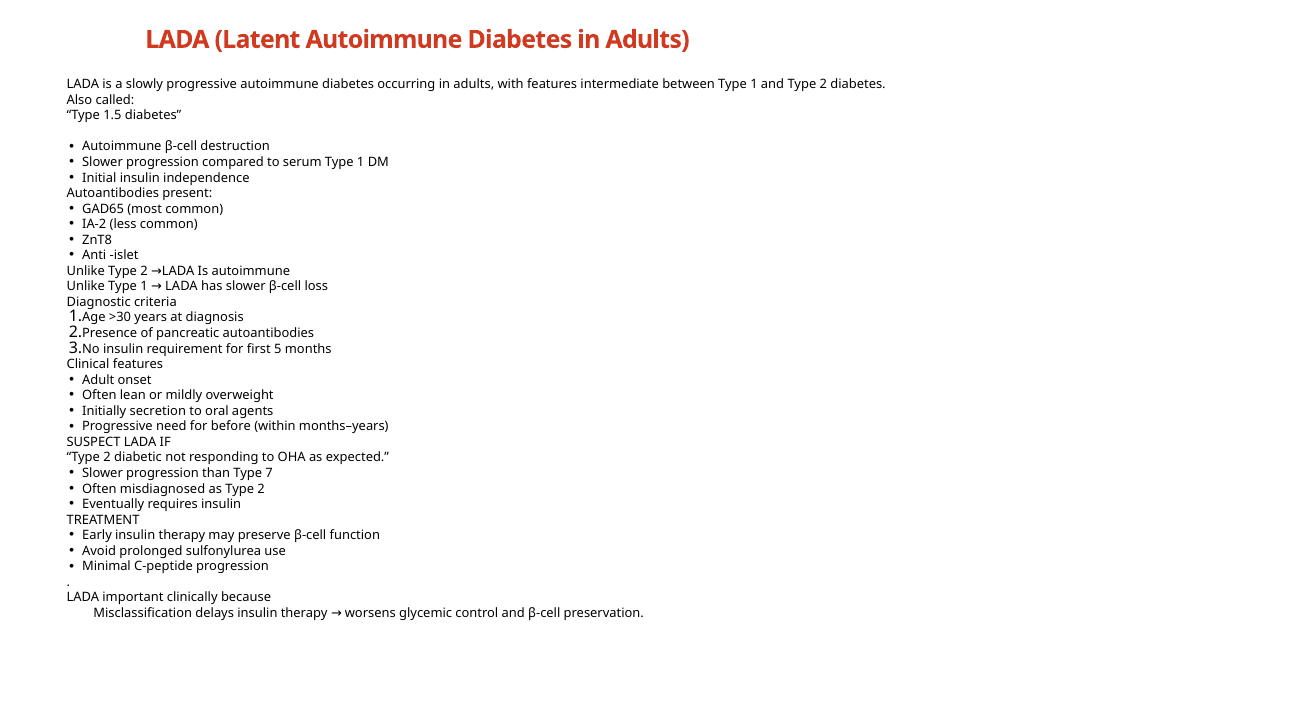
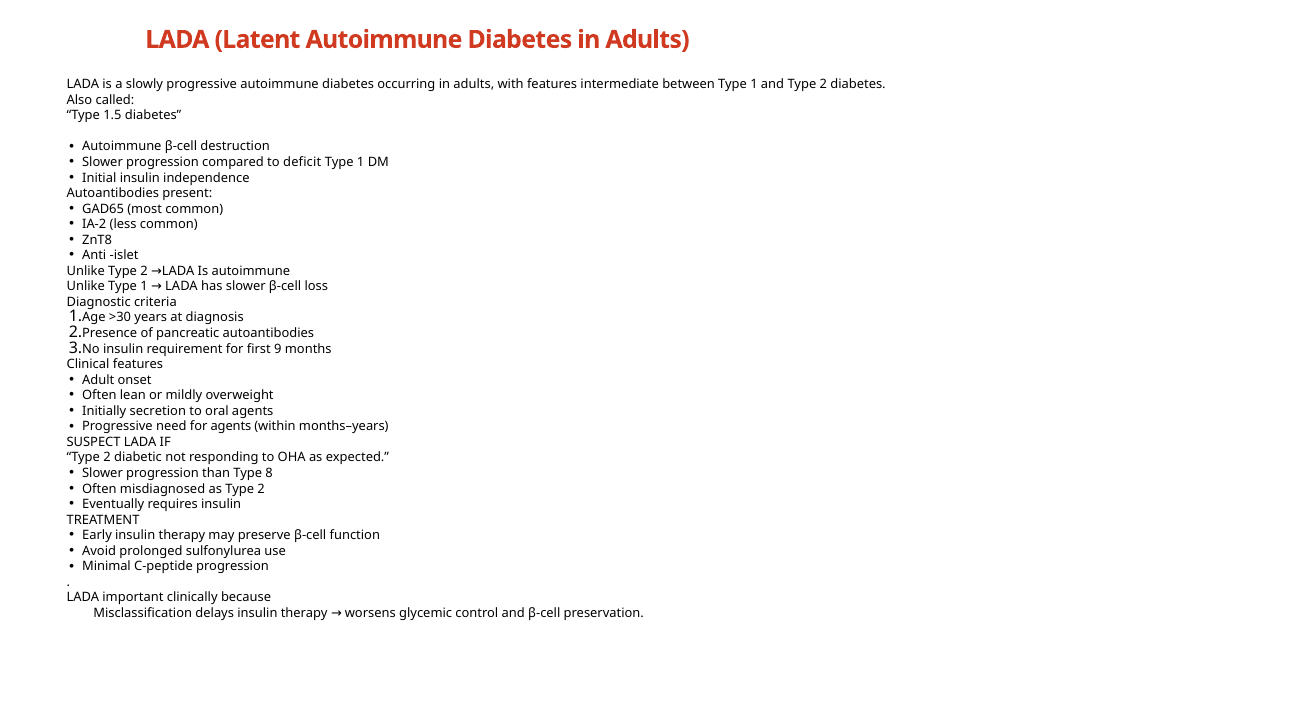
serum: serum -> deficit
5: 5 -> 9
for before: before -> agents
7: 7 -> 8
